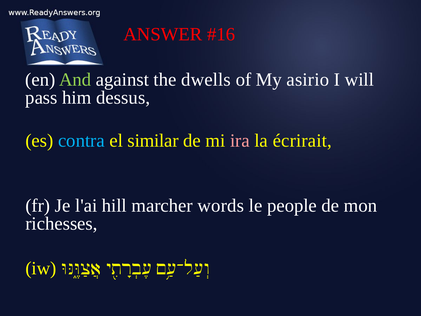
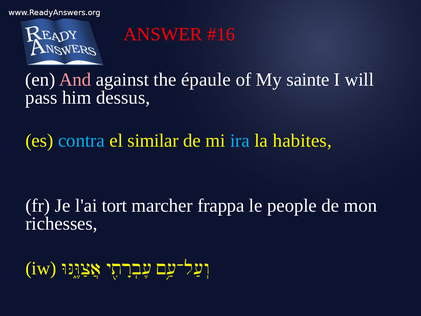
And colour: light green -> pink
dwells: dwells -> épaule
asirio: asirio -> sainte
ira colour: pink -> light blue
écrirait: écrirait -> habites
hill: hill -> tort
words: words -> frappa
